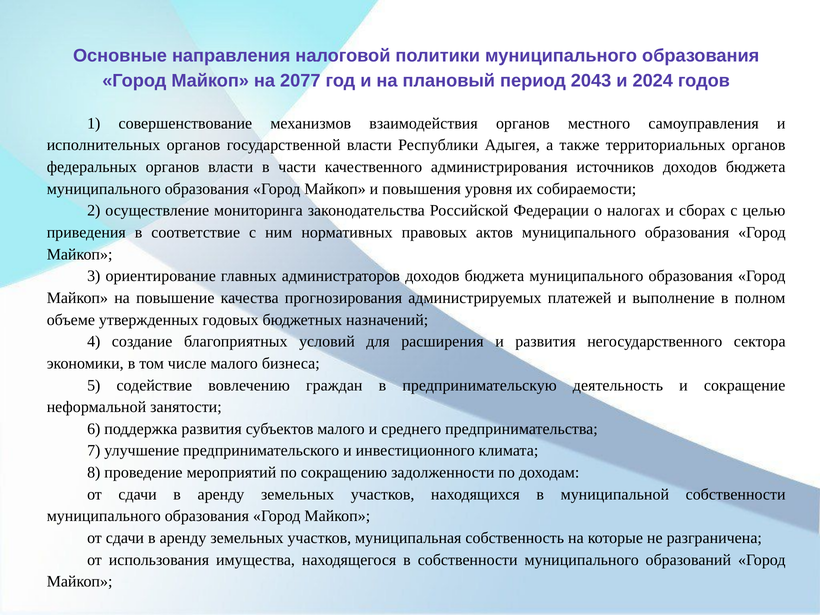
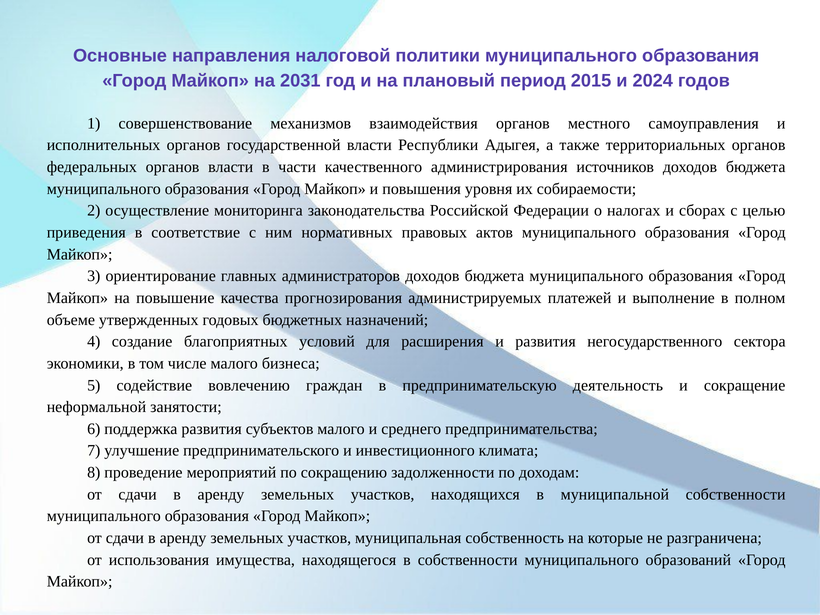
2077: 2077 -> 2031
2043: 2043 -> 2015
